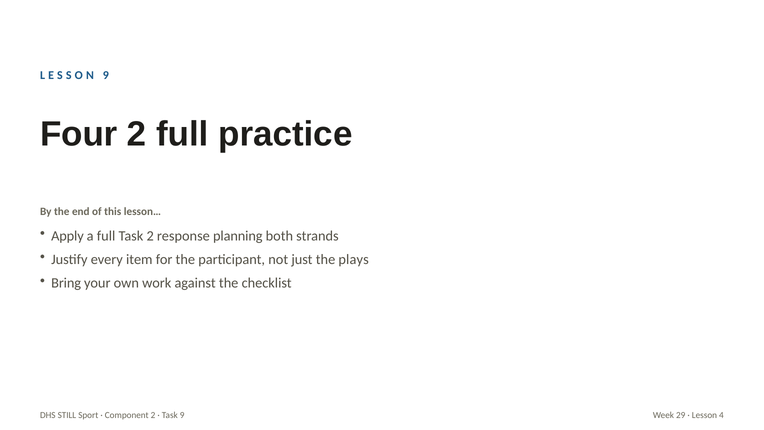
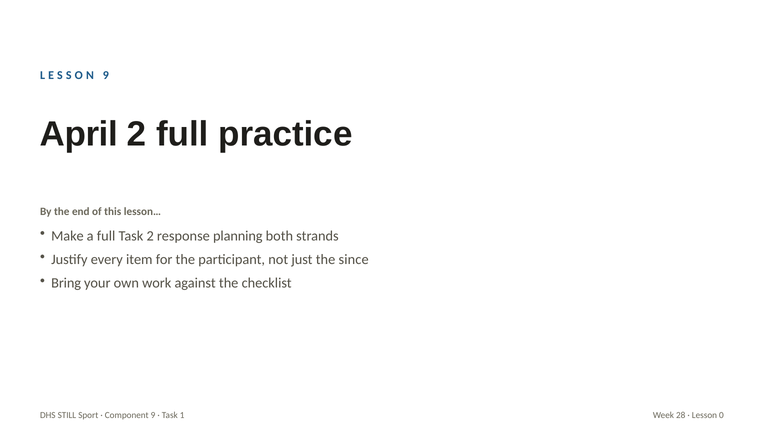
Four: Four -> April
Apply: Apply -> Make
plays: plays -> since
Component 2: 2 -> 9
Task 9: 9 -> 1
29: 29 -> 28
4: 4 -> 0
